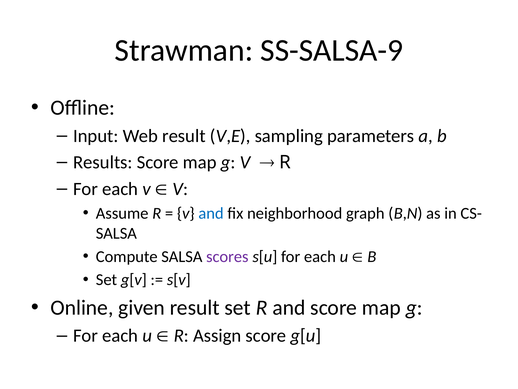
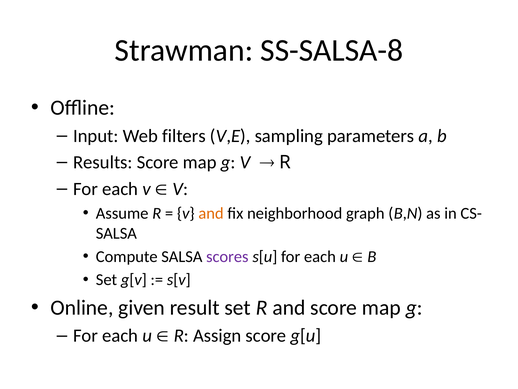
SS-SALSA-9: SS-SALSA-9 -> SS-SALSA-8
Web result: result -> filters
and at (211, 213) colour: blue -> orange
